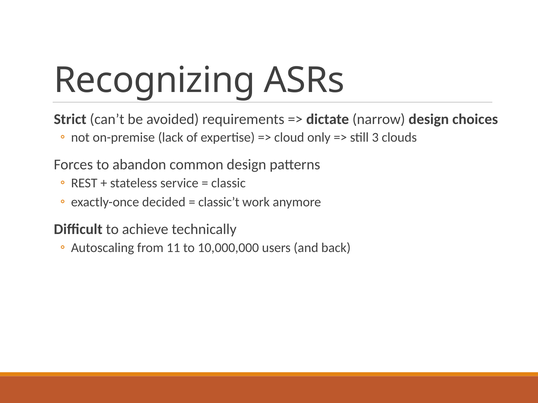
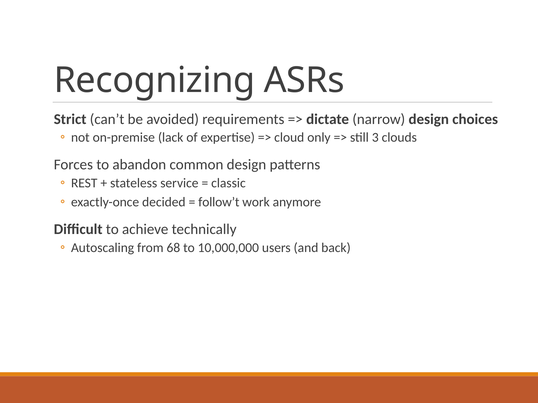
classic’t: classic’t -> follow’t
11: 11 -> 68
